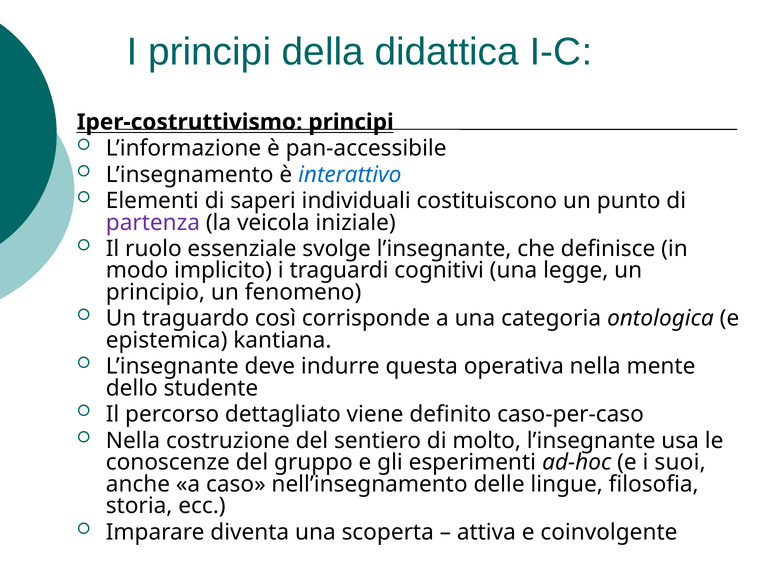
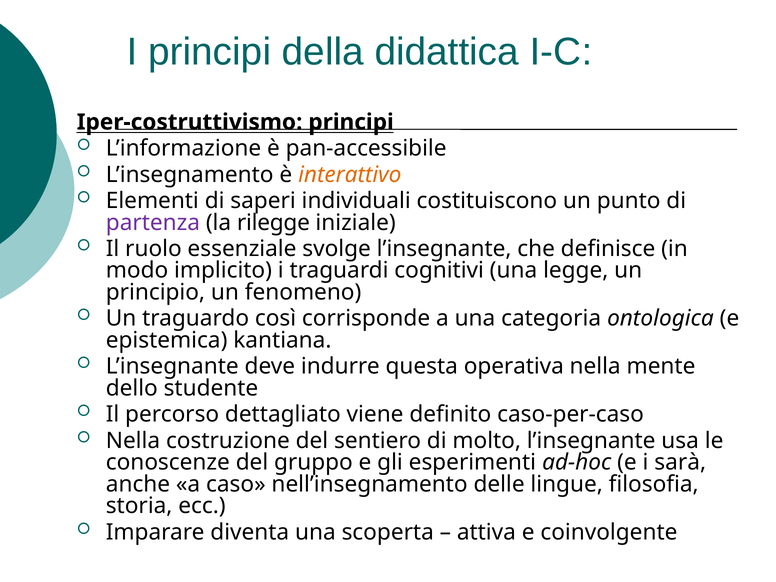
interattivo colour: blue -> orange
veicola: veicola -> rilegge
suoi: suoi -> sarà
